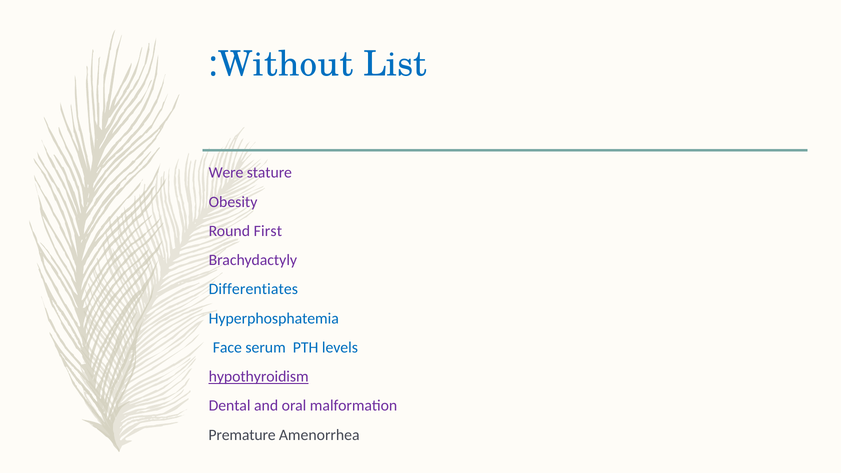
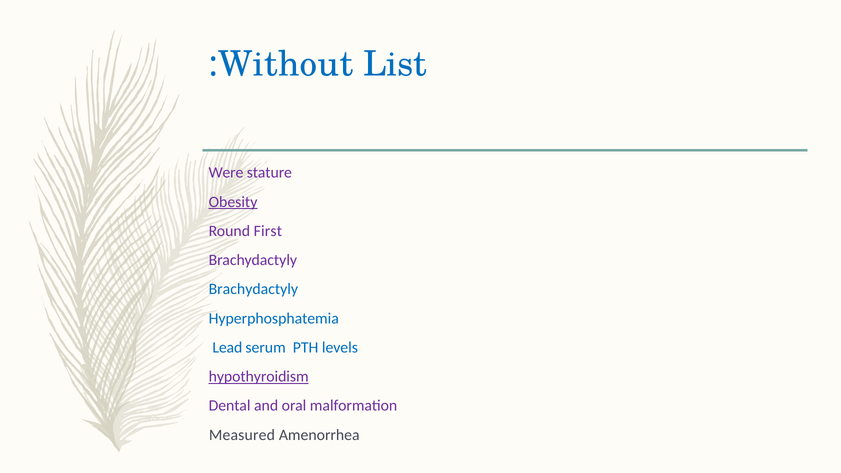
Obesity underline: none -> present
Differentiates at (253, 289): Differentiates -> Brachydactyly
Face: Face -> Lead
Premature: Premature -> Measured
